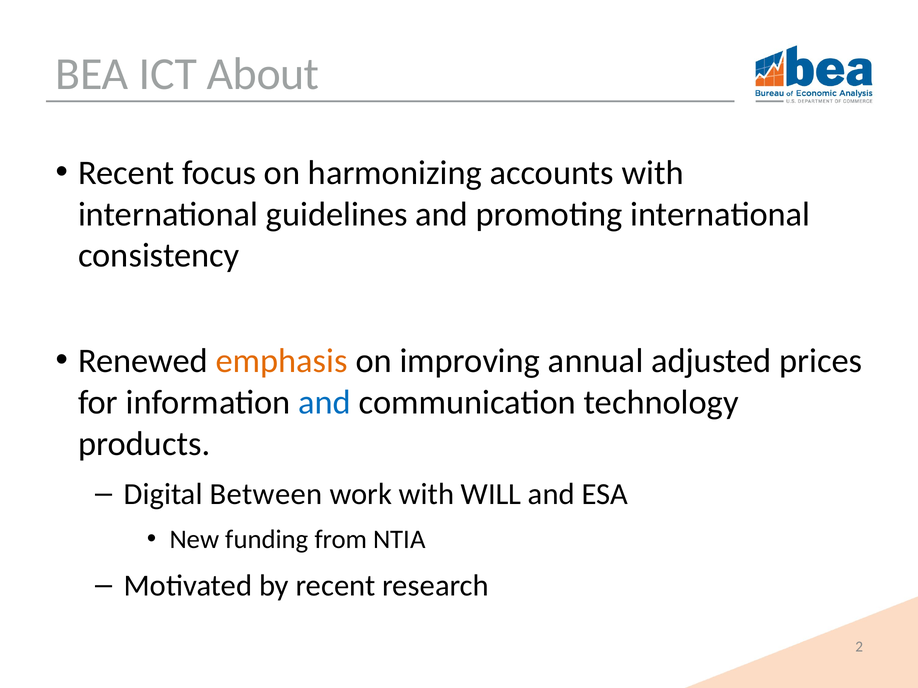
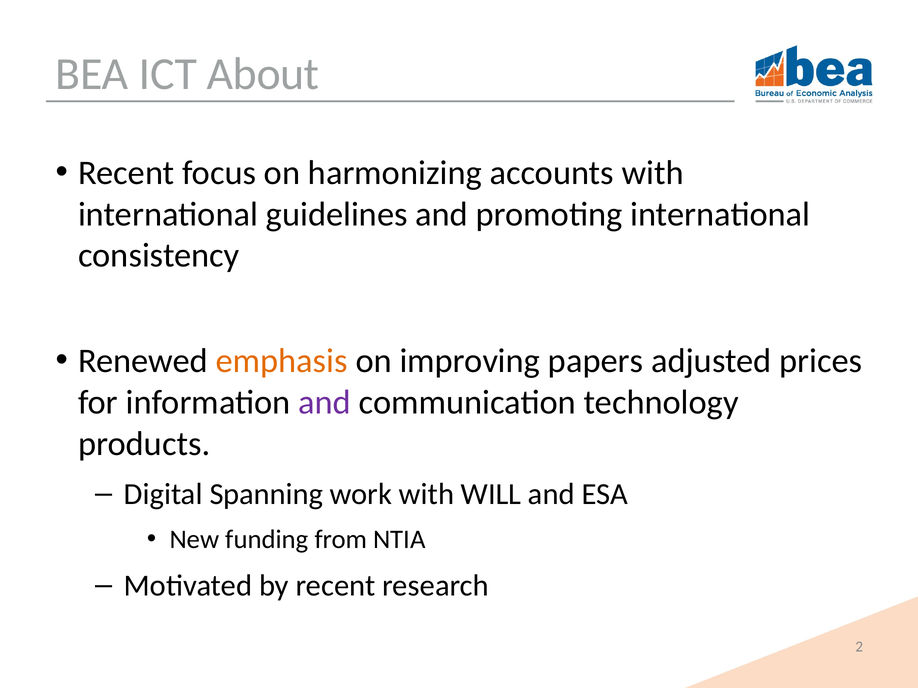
annual: annual -> papers
and at (325, 403) colour: blue -> purple
Between: Between -> Spanning
